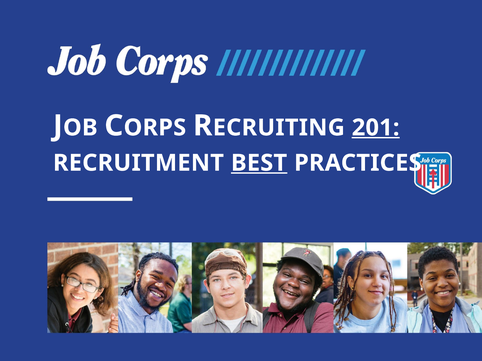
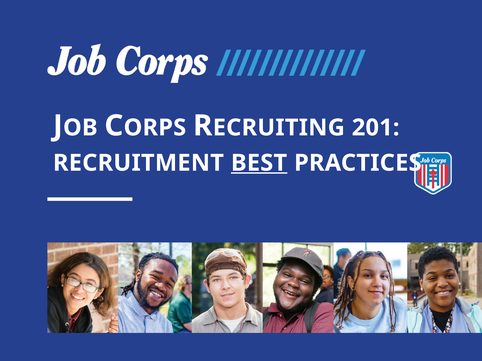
201 underline: present -> none
